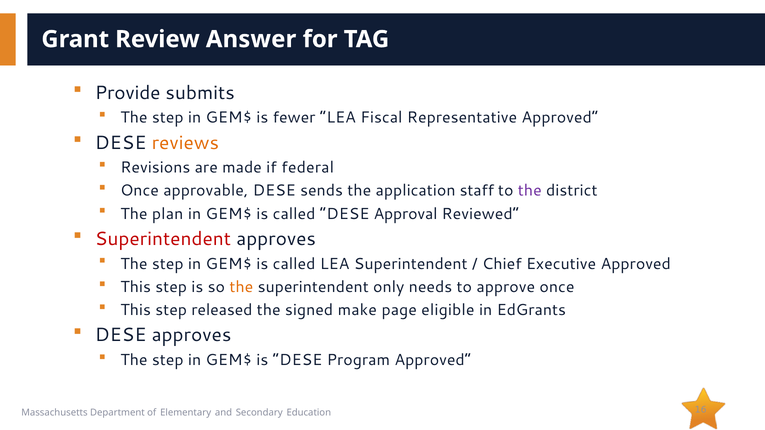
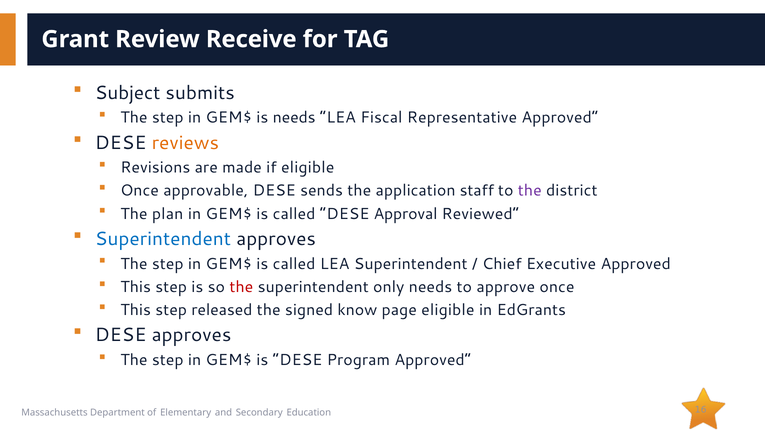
Answer: Answer -> Receive
Provide: Provide -> Subject
is fewer: fewer -> needs
if federal: federal -> eligible
Superintendent at (163, 239) colour: red -> blue
the at (241, 287) colour: orange -> red
make: make -> know
